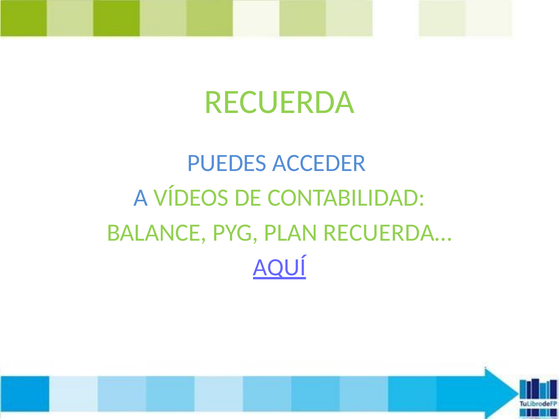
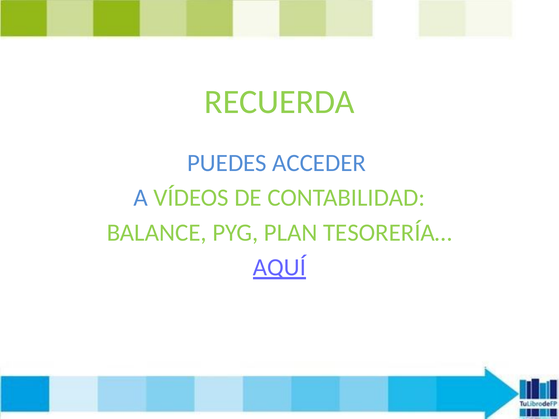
RECUERDA…: RECUERDA… -> TESORERÍA…
